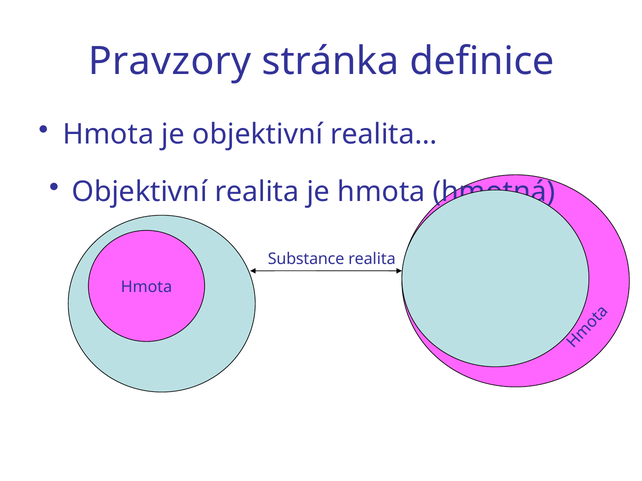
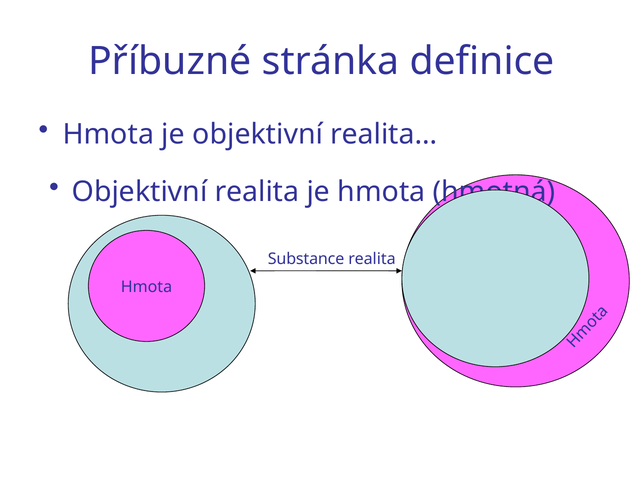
Pravzory: Pravzory -> Příbuzné
